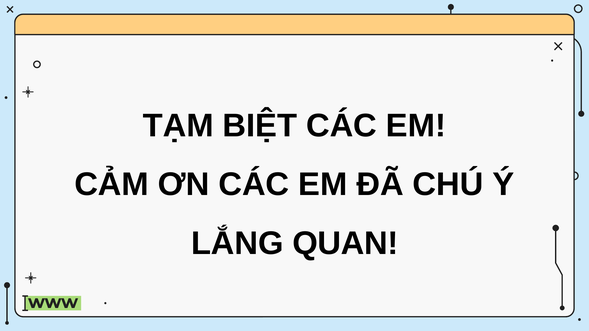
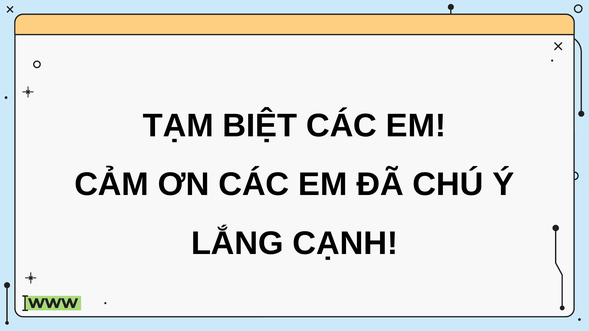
QUAN: QUAN -> CẠNH
